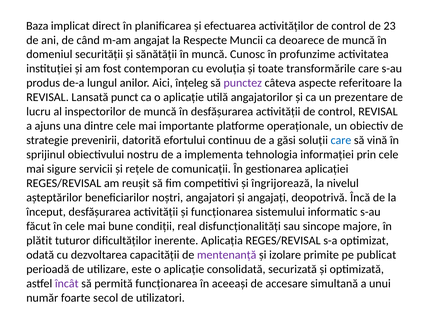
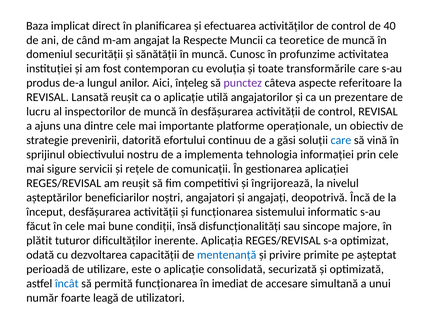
23: 23 -> 40
deoarece: deoarece -> teoretice
Lansată punct: punct -> reușit
real: real -> însă
mentenanță colour: purple -> blue
izolare: izolare -> privire
publicat: publicat -> așteptat
încât colour: purple -> blue
aceeași: aceeași -> imediat
secol: secol -> leagă
